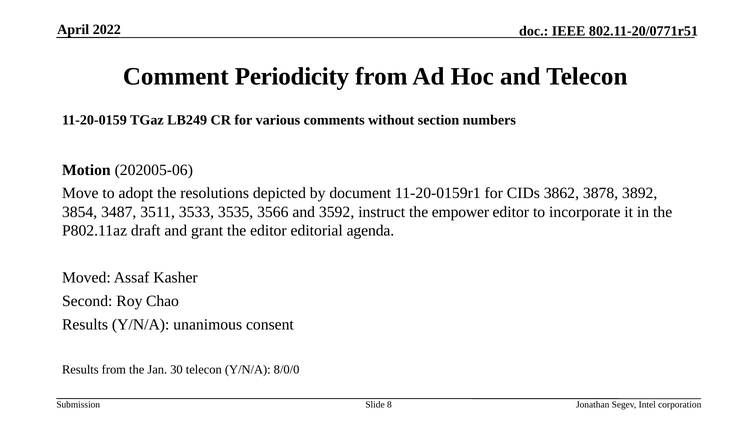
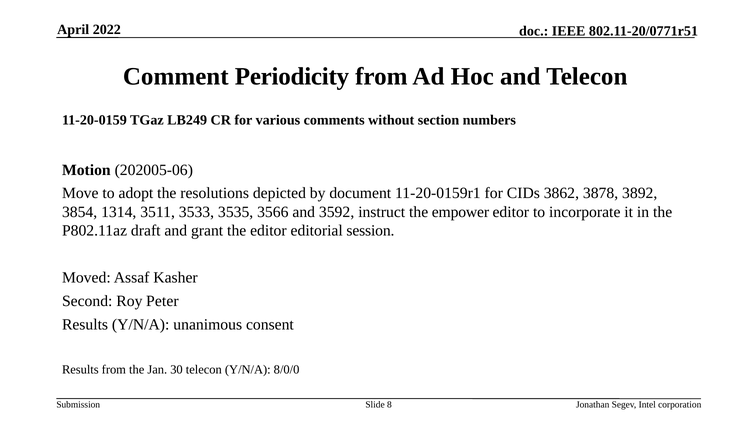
3487: 3487 -> 1314
agenda: agenda -> session
Chao: Chao -> Peter
